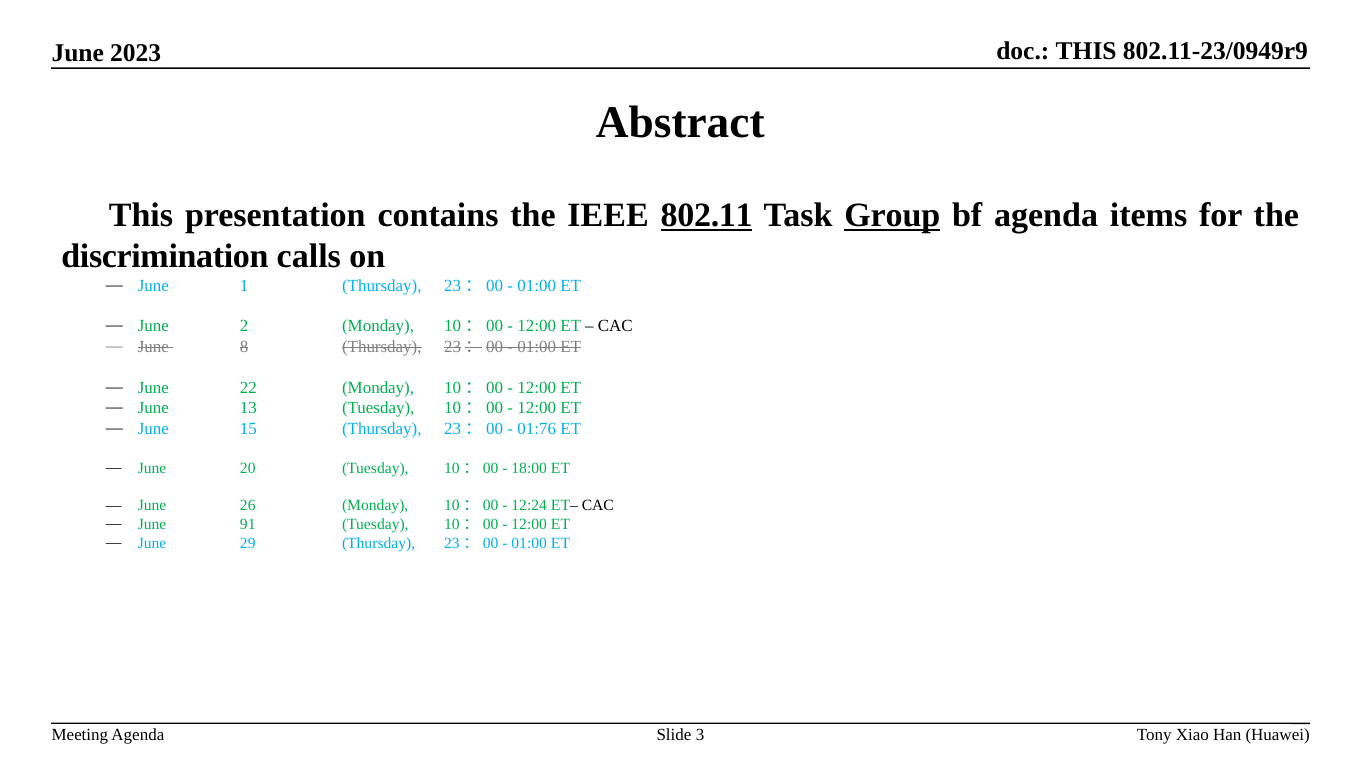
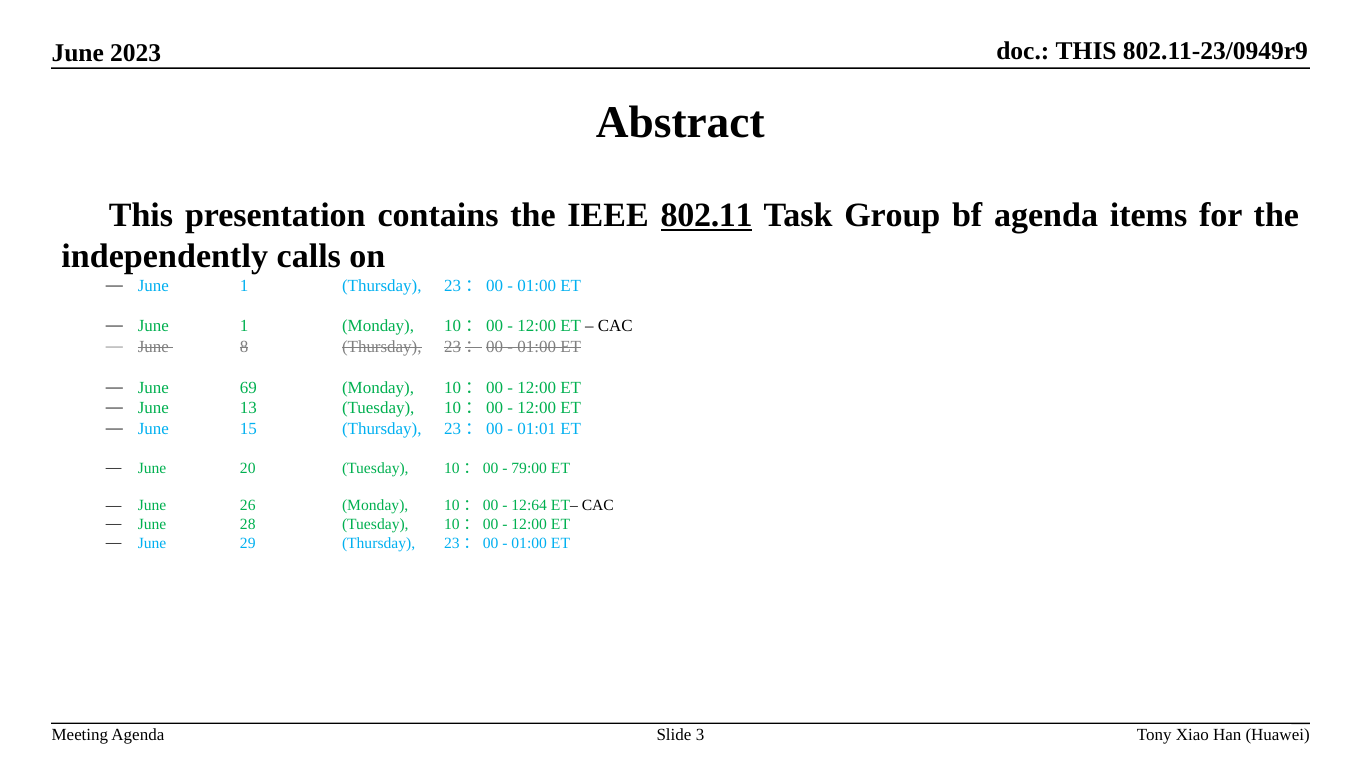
Group underline: present -> none
discrimination: discrimination -> independently
2 at (244, 326): 2 -> 1
22: 22 -> 69
01:76: 01:76 -> 01:01
18:00: 18:00 -> 79:00
12:24: 12:24 -> 12:64
91: 91 -> 28
